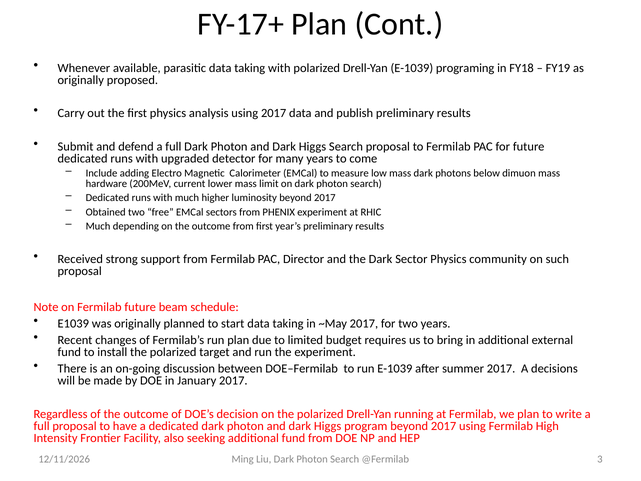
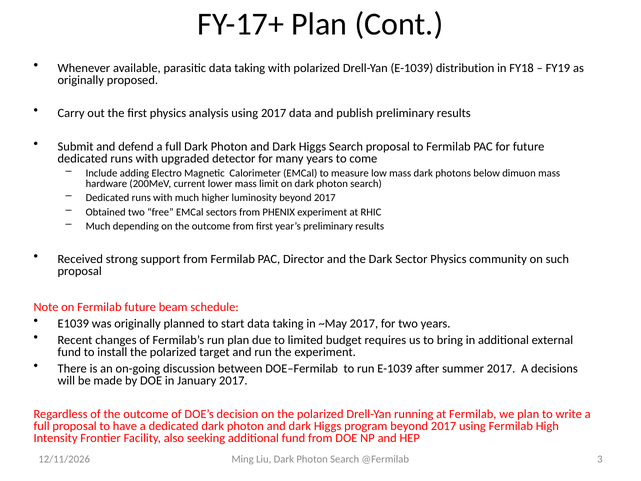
programing: programing -> distribution
